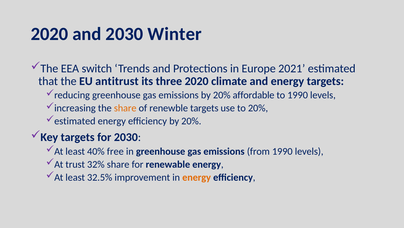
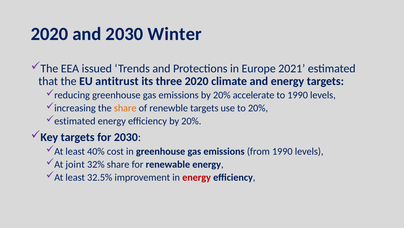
switch: switch -> issued
affordable: affordable -> accelerate
free: free -> cost
trust: trust -> joint
energy at (197, 177) colour: orange -> red
